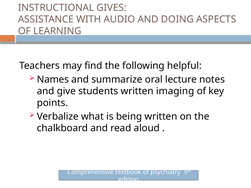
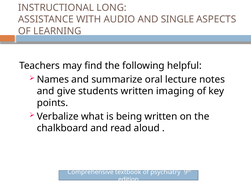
GIVES: GIVES -> LONG
DOING: DOING -> SINGLE
